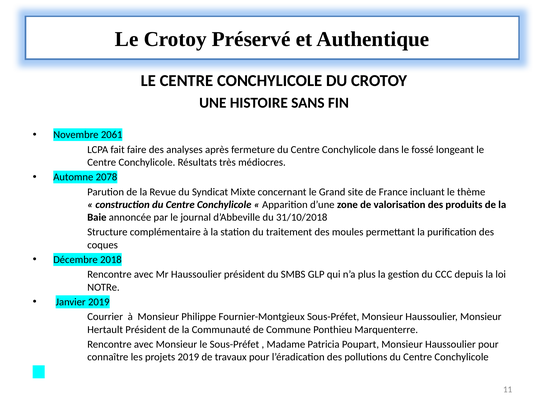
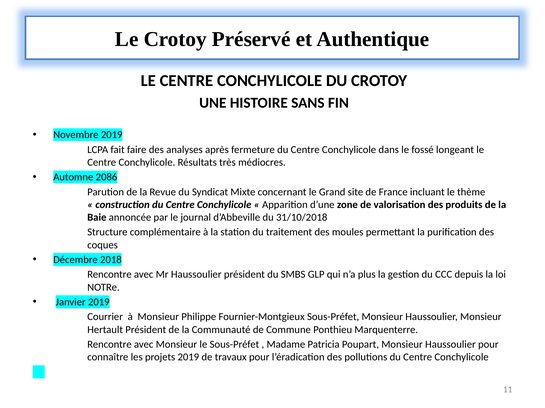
Novembre 2061: 2061 -> 2019
2078: 2078 -> 2086
